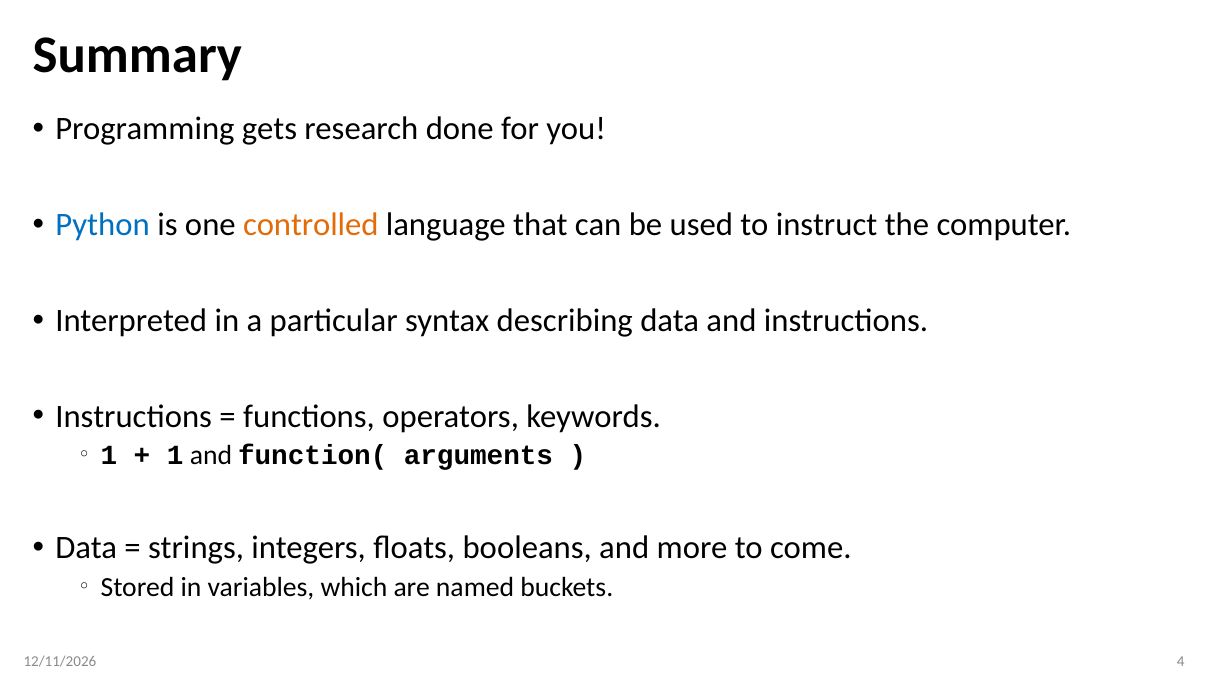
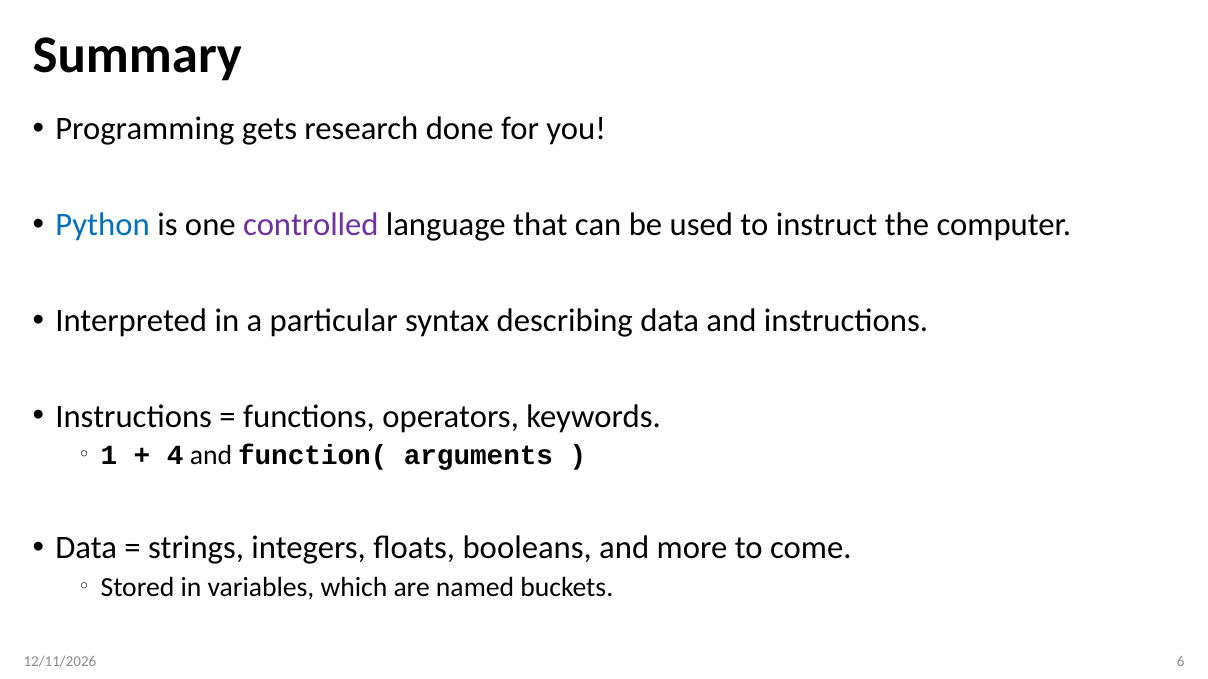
controlled colour: orange -> purple
1 at (175, 456): 1 -> 4
4: 4 -> 6
